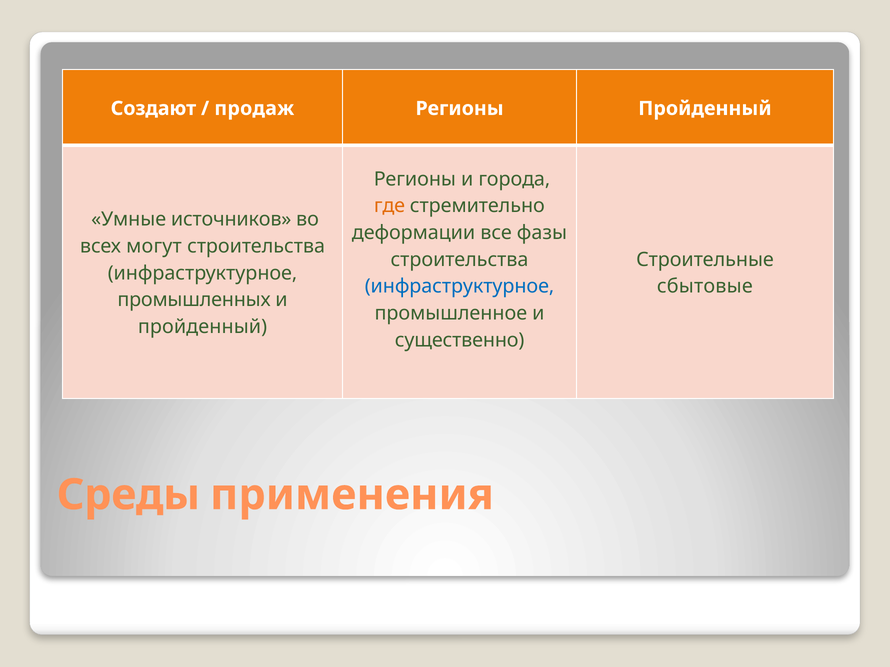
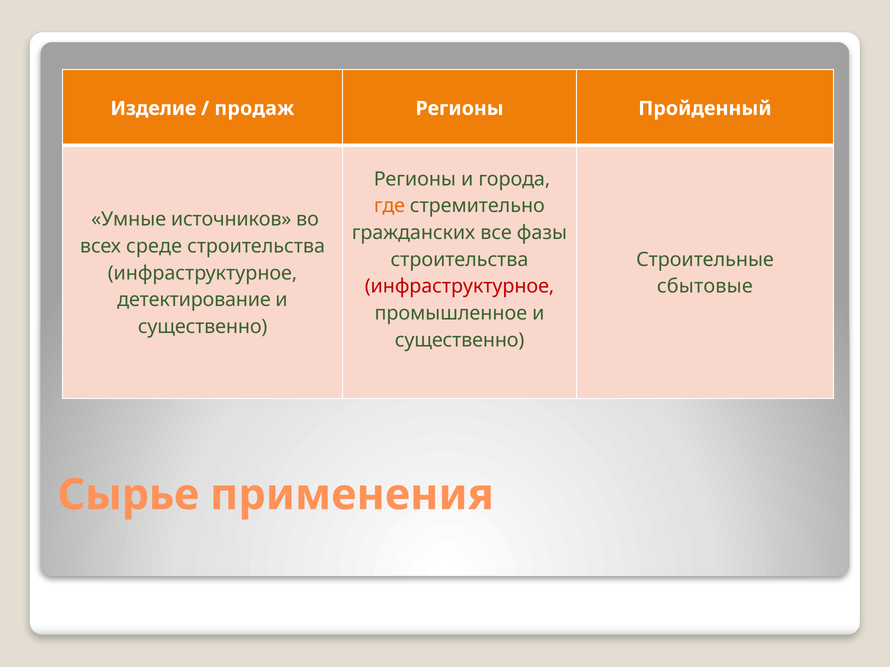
Создают: Создают -> Изделие
деформации: деформации -> гражданских
могут: могут -> среде
инфраструктурное at (460, 287) colour: blue -> red
промышленных: промышленных -> детектирование
пройденный at (203, 327): пройденный -> существенно
Среды: Среды -> Сырье
